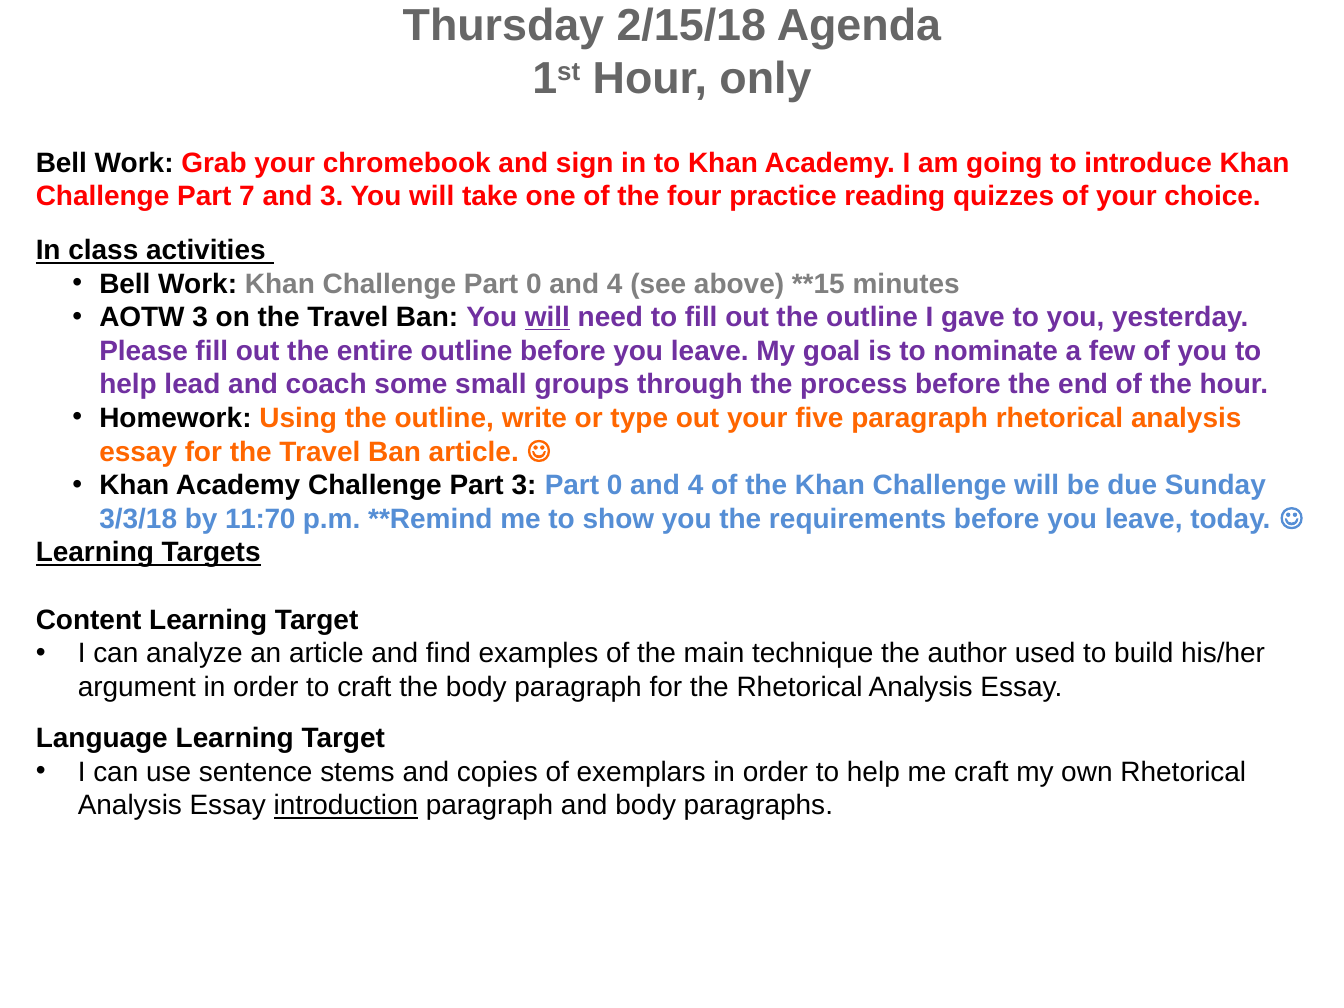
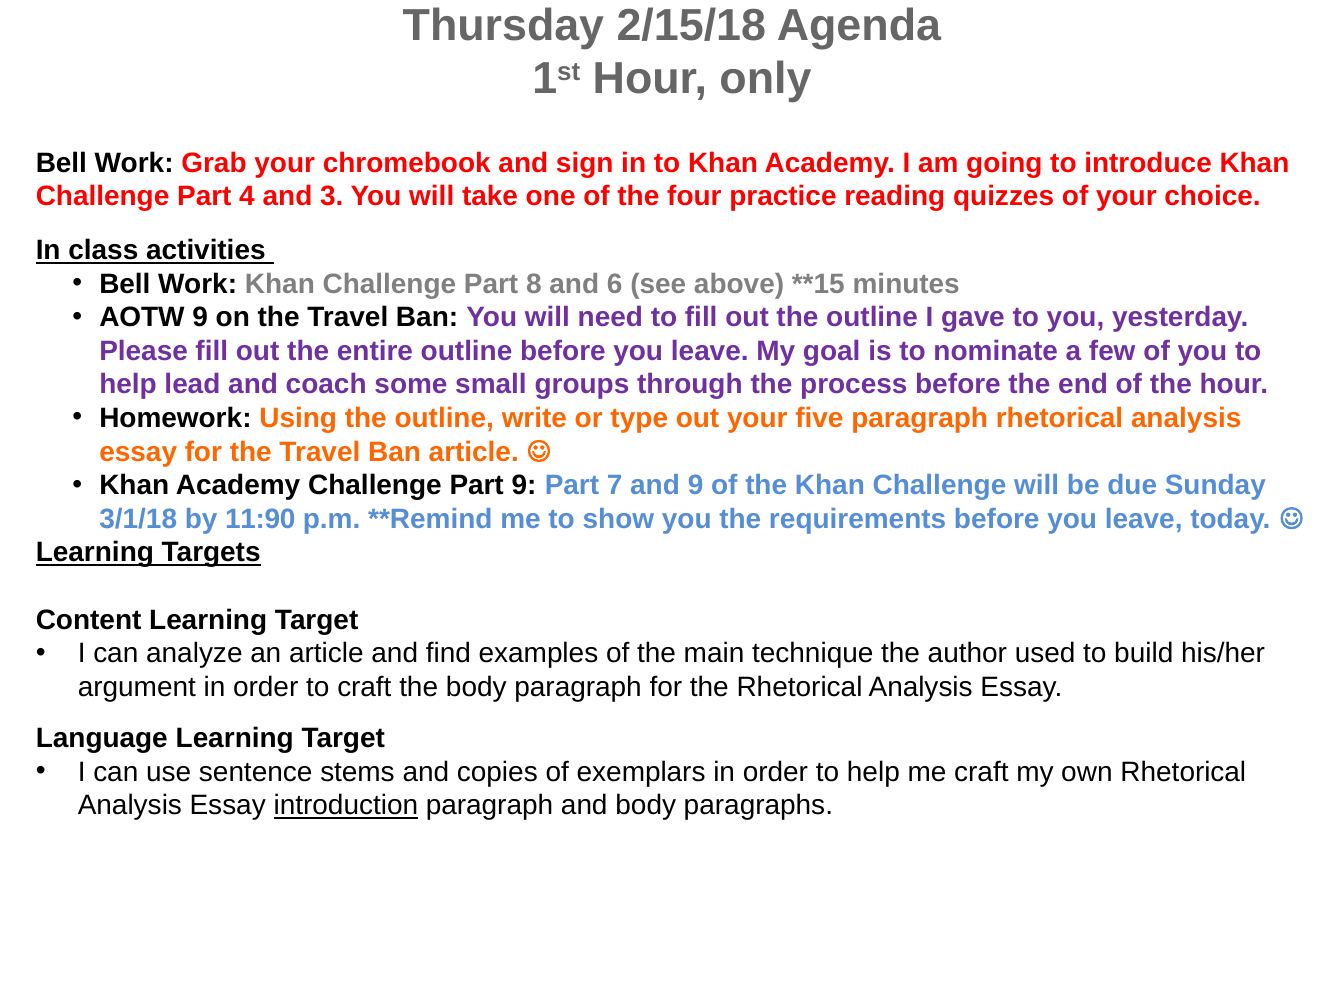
7: 7 -> 4
Challenge Part 0: 0 -> 8
4 at (615, 284): 4 -> 6
AOTW 3: 3 -> 9
will at (547, 317) underline: present -> none
Part 3: 3 -> 9
0 at (615, 485): 0 -> 7
4 at (696, 485): 4 -> 9
3/3/18: 3/3/18 -> 3/1/18
11:70: 11:70 -> 11:90
